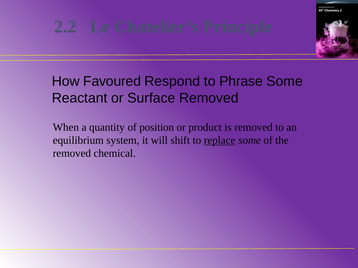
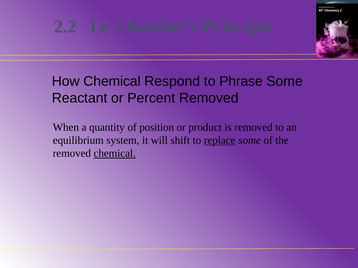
How Favoured: Favoured -> Chemical
Surface: Surface -> Percent
chemical at (115, 154) underline: none -> present
